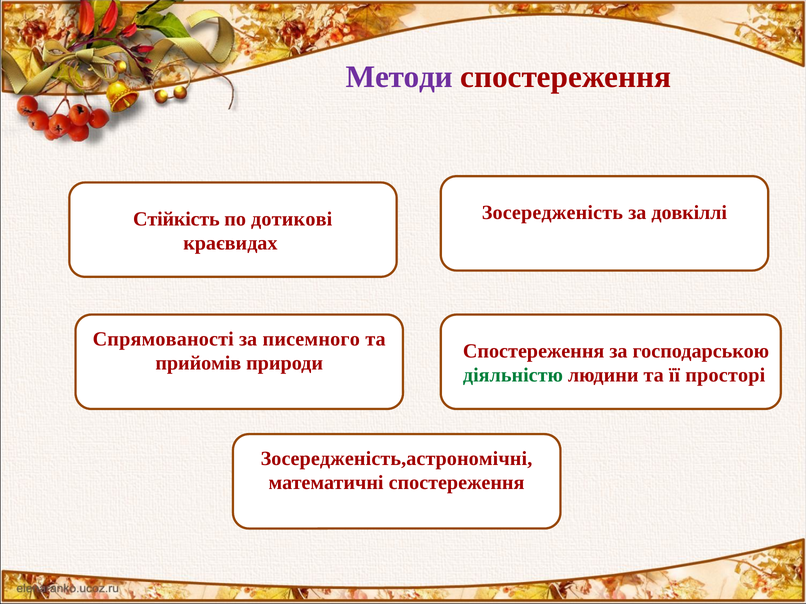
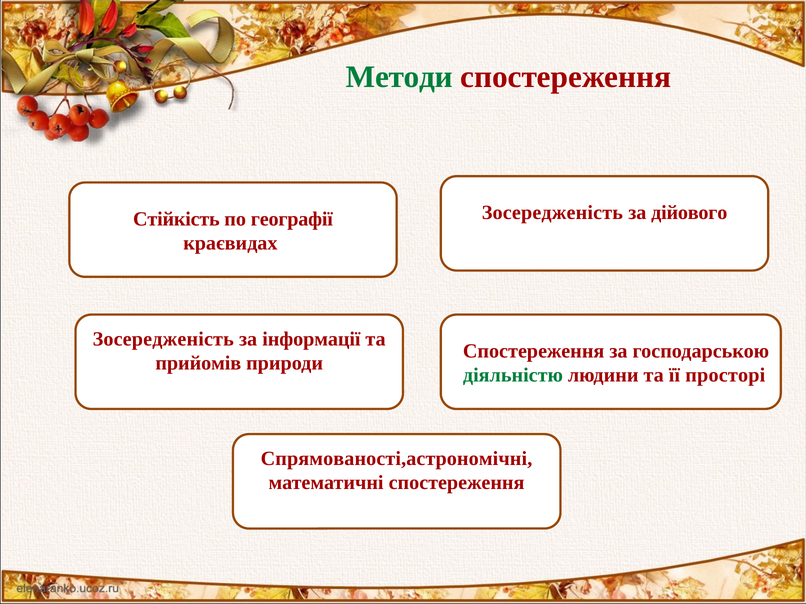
Методи colour: purple -> green
довкіллі: довкіллі -> дійового
дотикові: дотикові -> географії
Спрямованості at (163, 339): Спрямованості -> Зосередженість
писемного: писемного -> інформації
Зосередженість,астрономічні: Зосередженість,астрономічні -> Спрямованості,астрономічні
